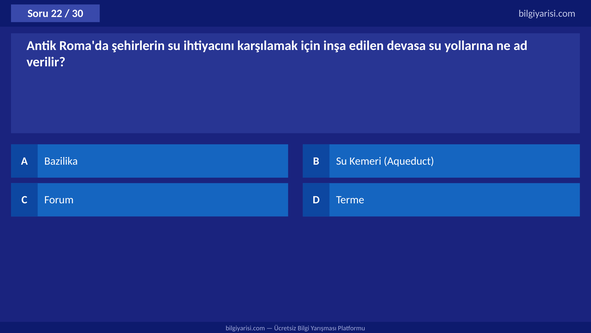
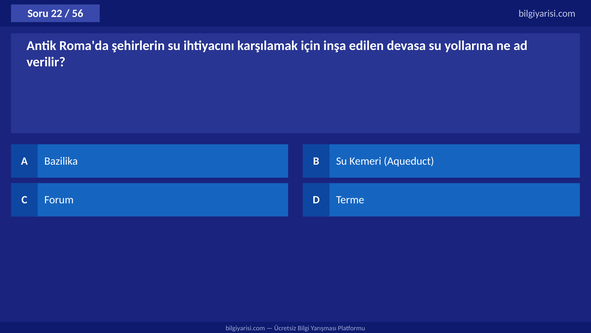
30: 30 -> 56
